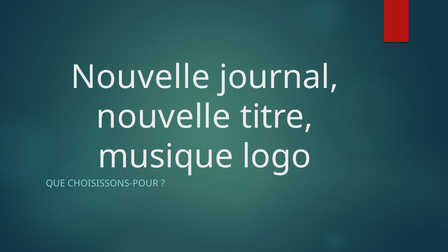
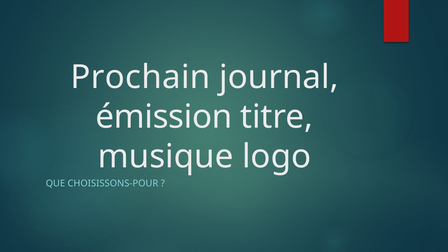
Nouvelle at (140, 77): Nouvelle -> Prochain
nouvelle at (164, 117): nouvelle -> émission
